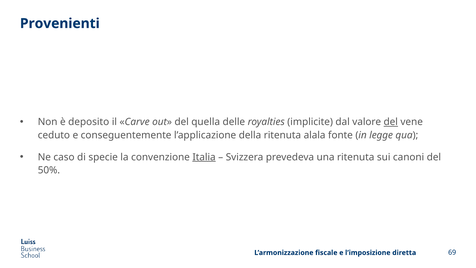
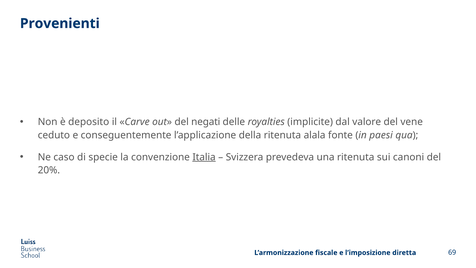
quella: quella -> negati
del at (391, 122) underline: present -> none
legge: legge -> paesi
50%: 50% -> 20%
